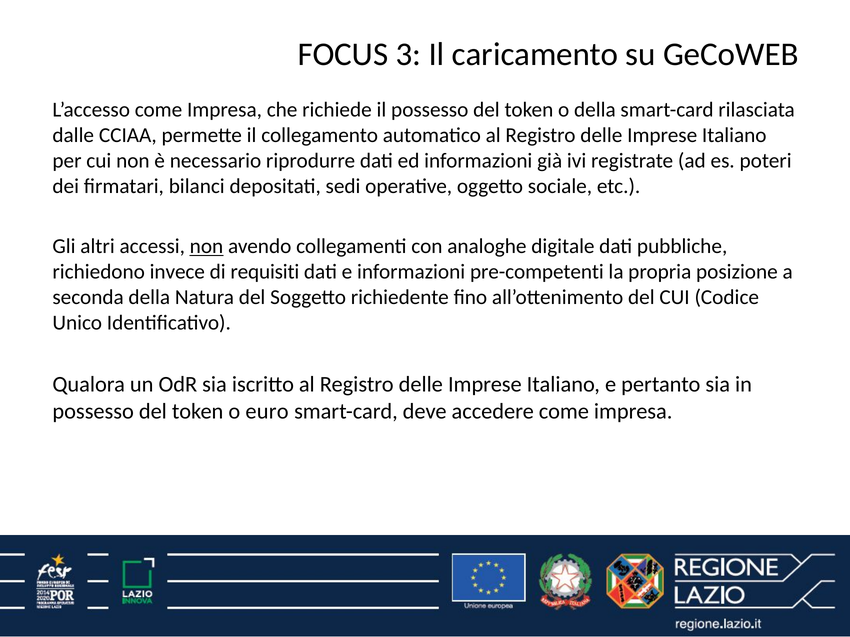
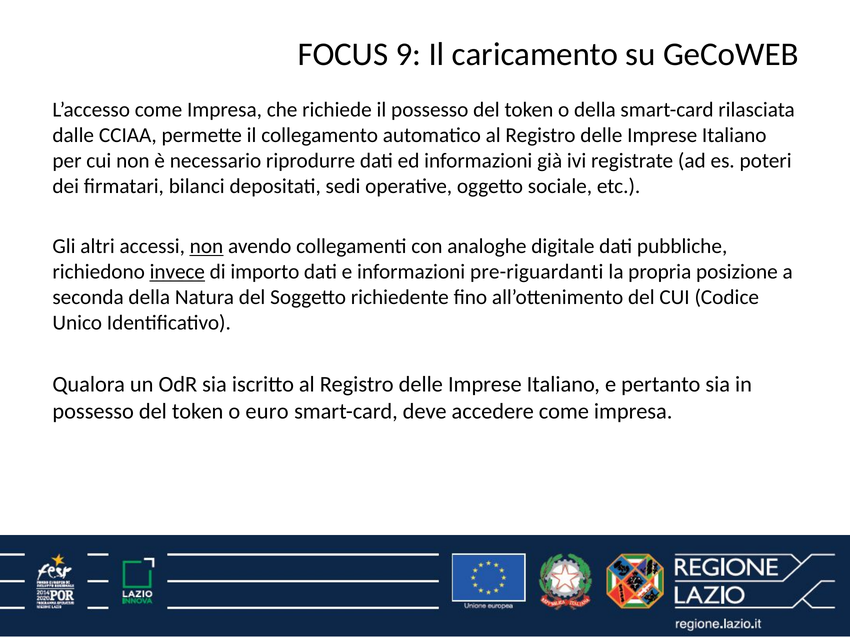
3: 3 -> 9
invece underline: none -> present
requisiti: requisiti -> importo
pre-competenti: pre-competenti -> pre-riguardanti
